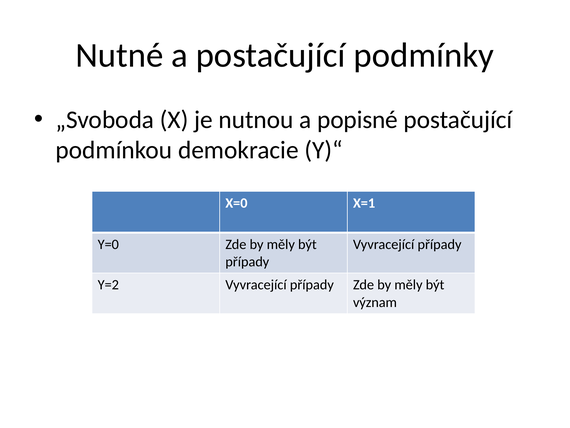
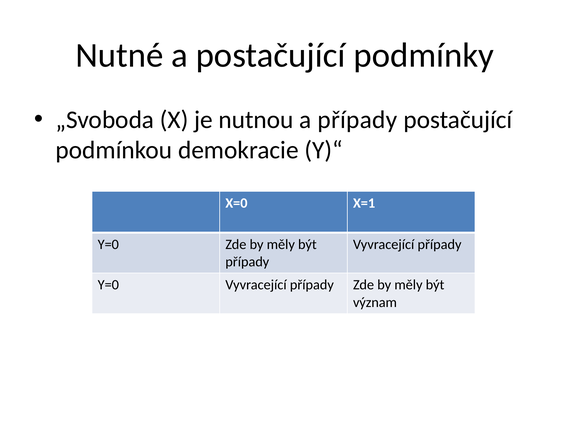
a popisné: popisné -> případy
Y=2 at (108, 285): Y=2 -> Y=0
